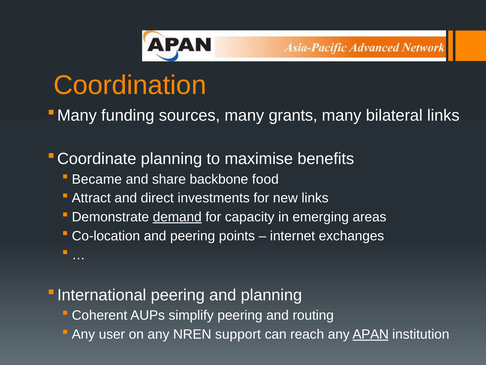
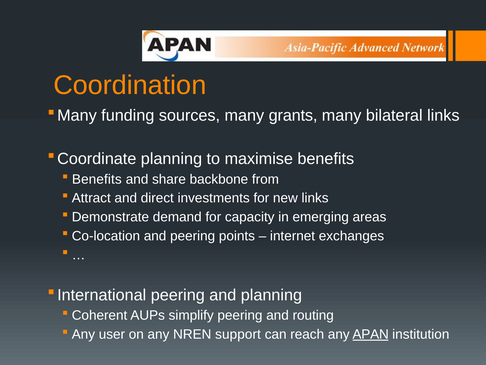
Became at (97, 179): Became -> Benefits
food: food -> from
demand underline: present -> none
